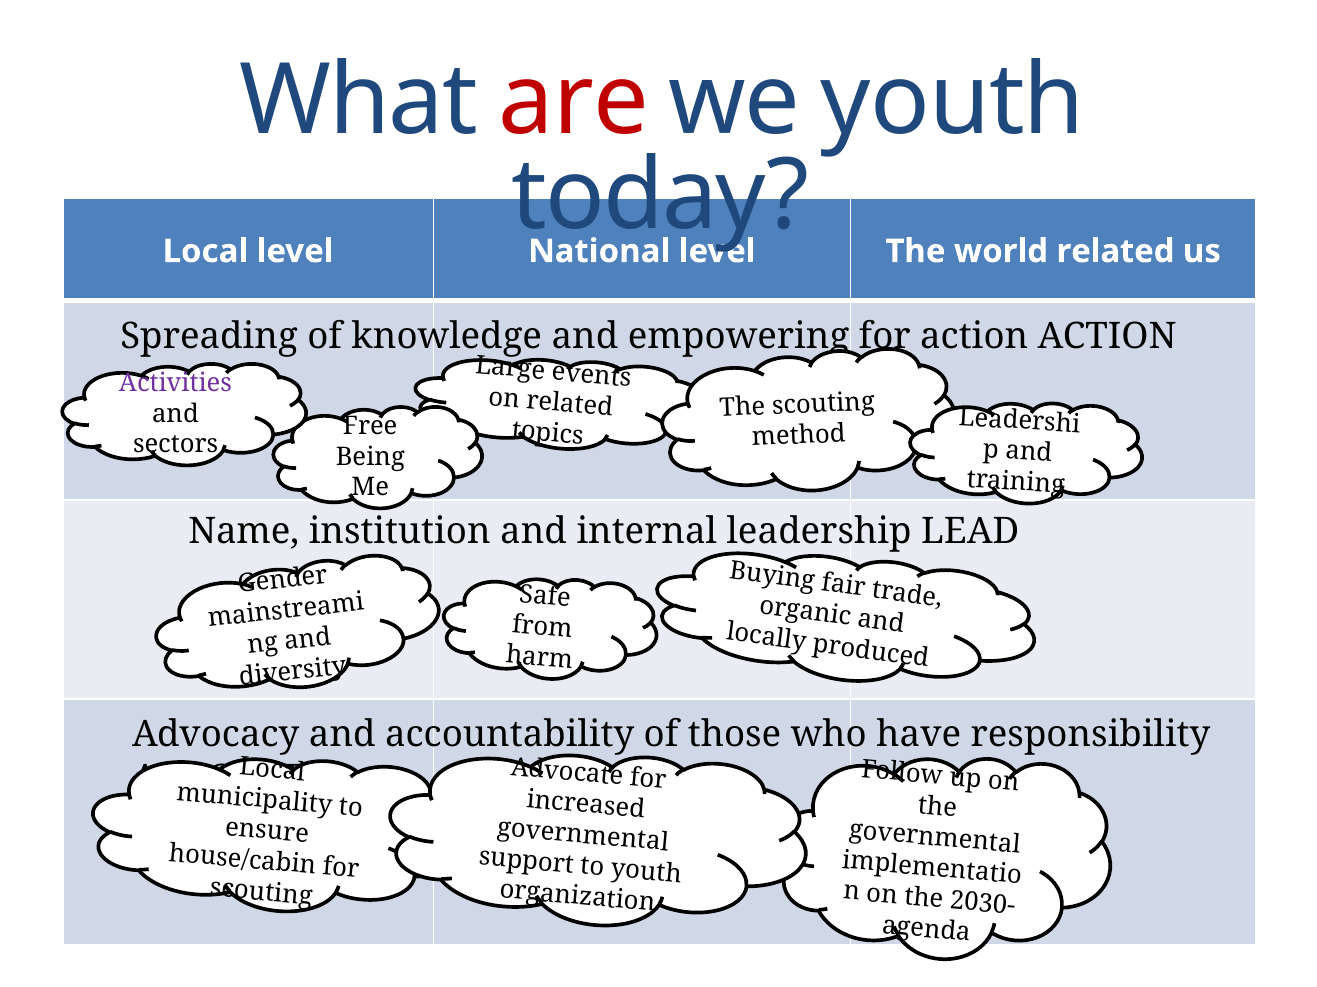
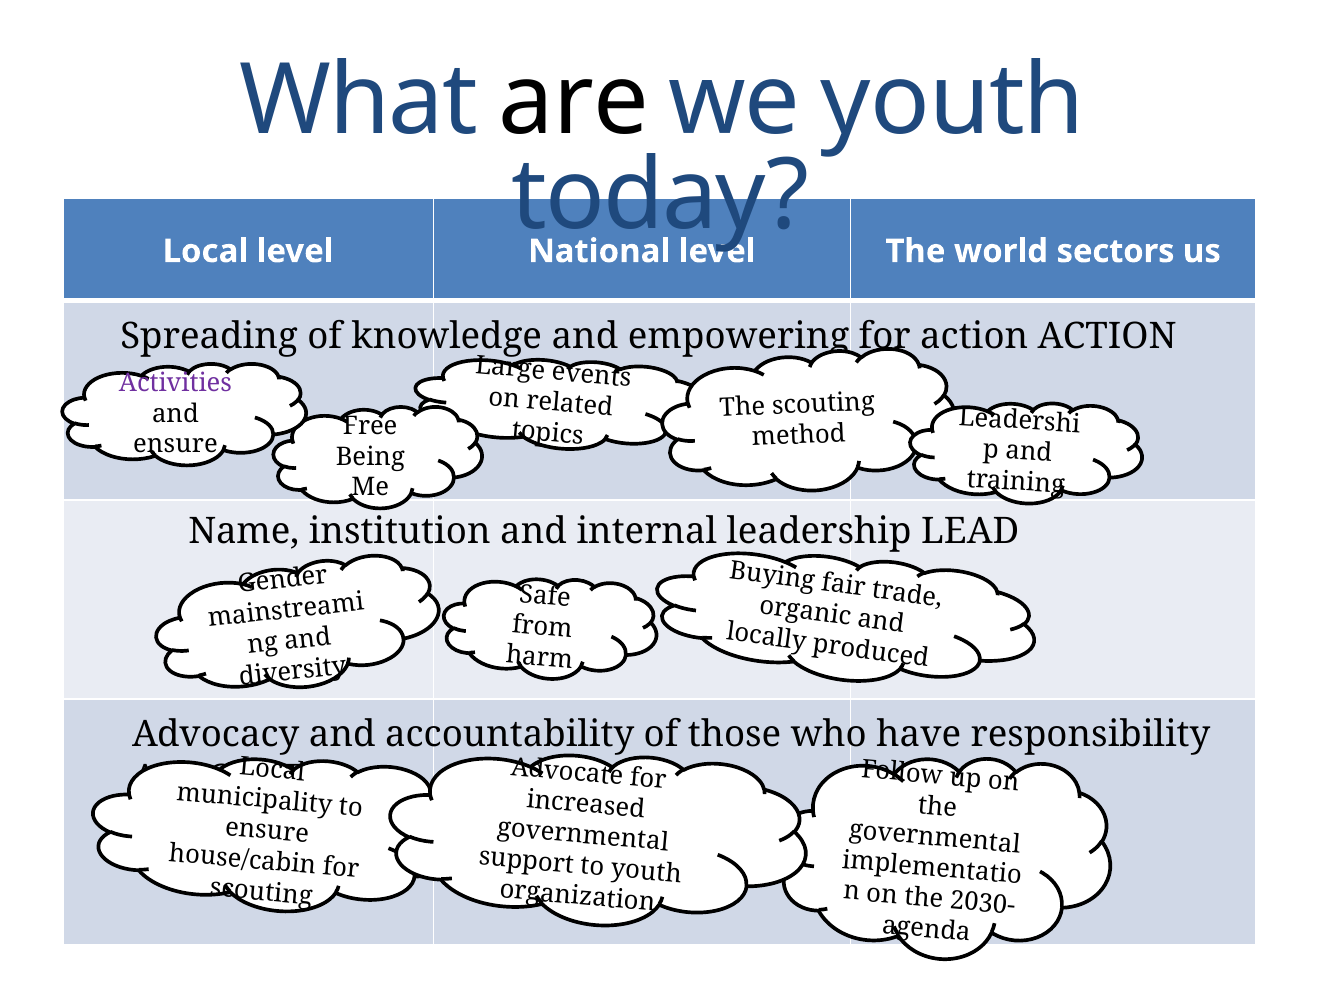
are colour: red -> black
world related: related -> sectors
sectors at (176, 445): sectors -> ensure
